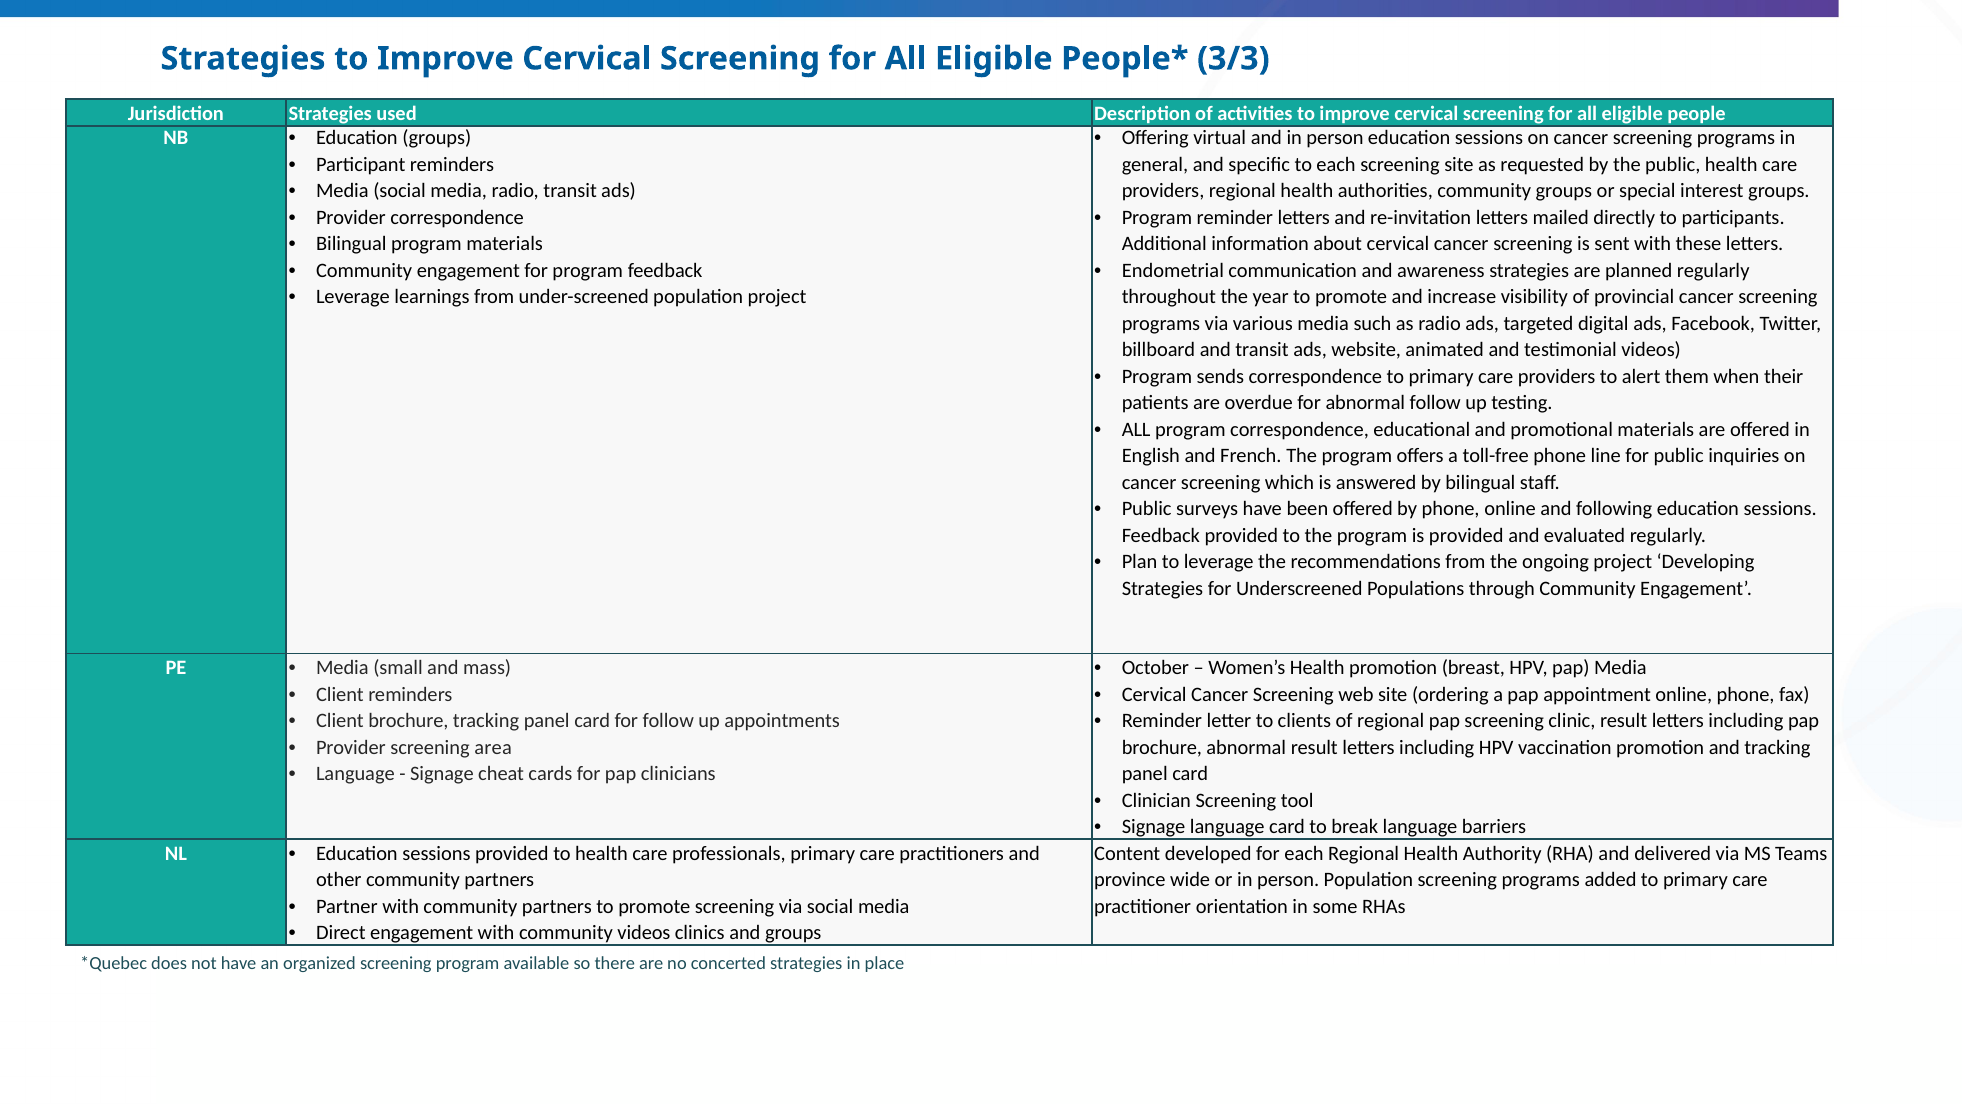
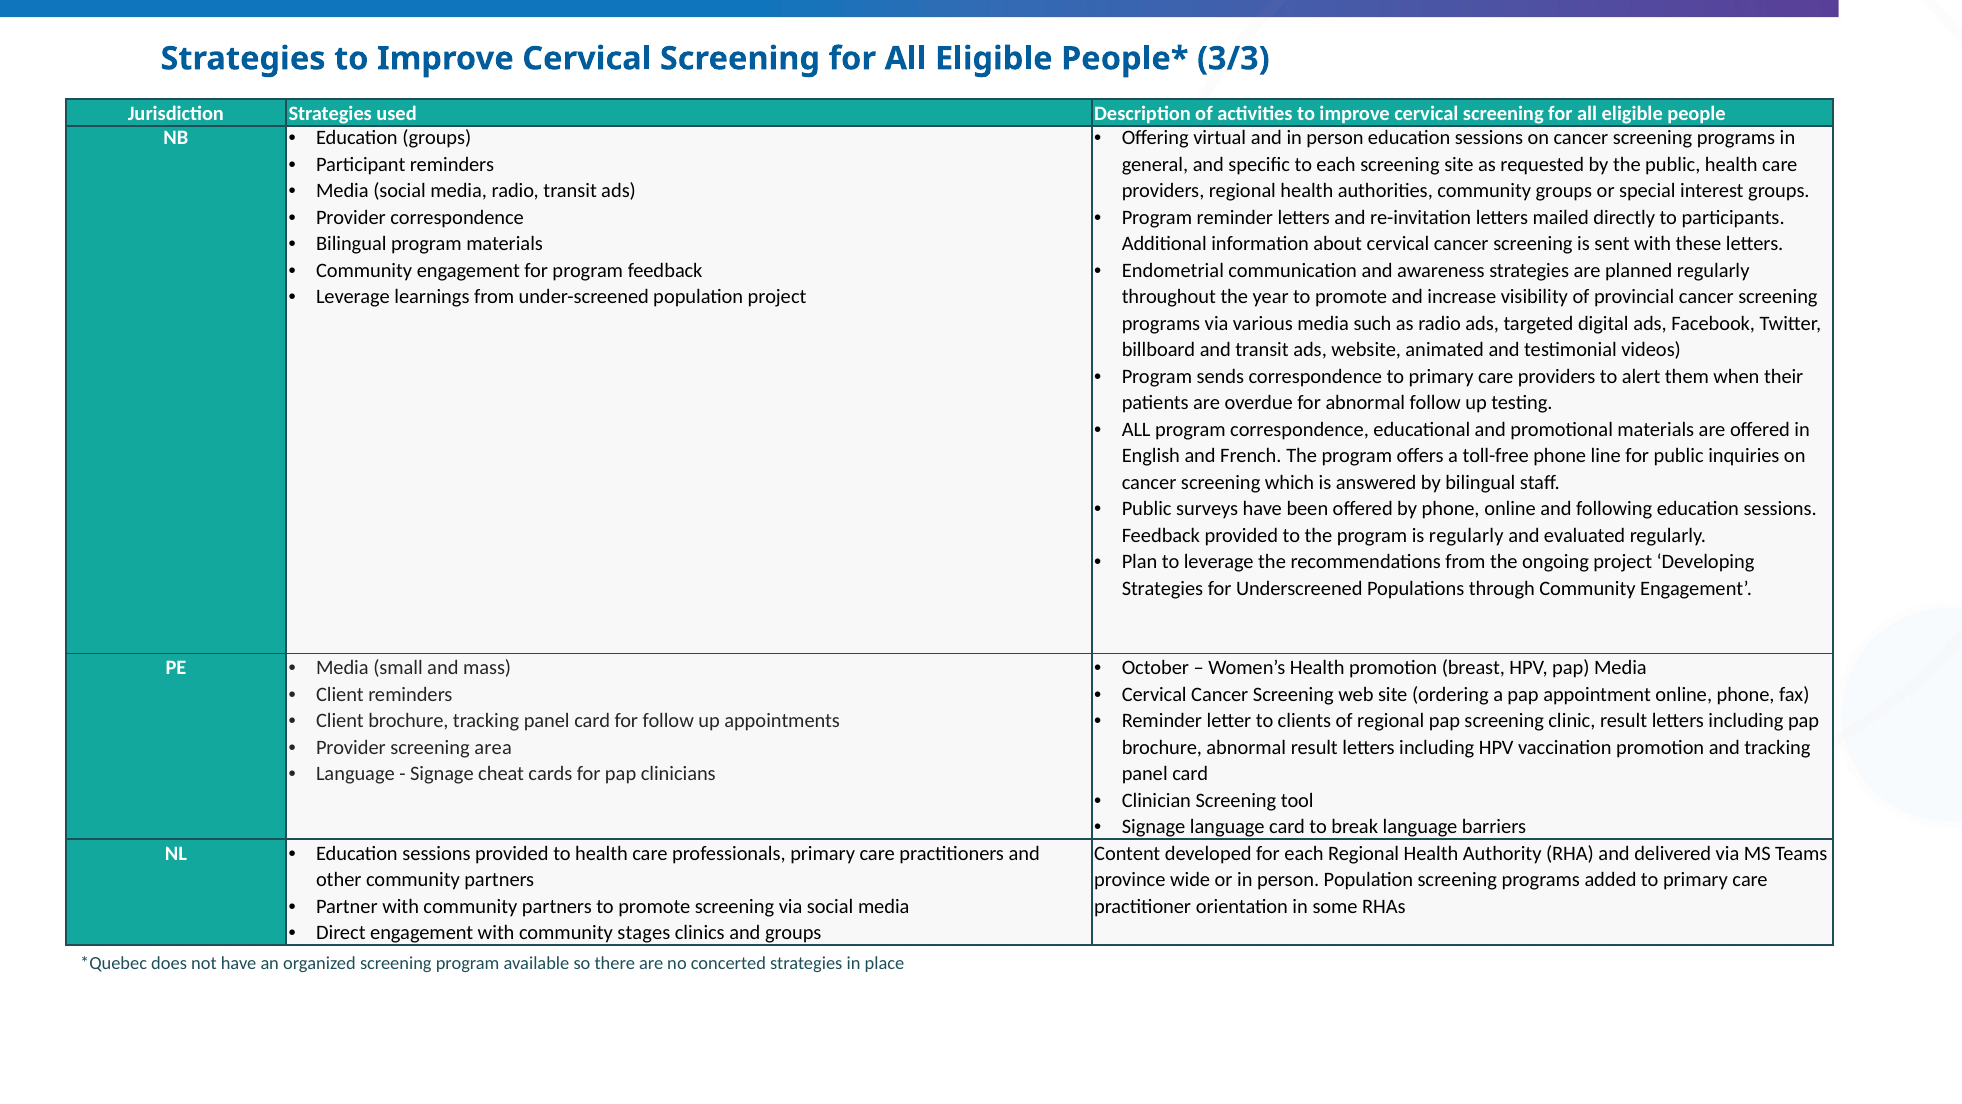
is provided: provided -> regularly
community videos: videos -> stages
